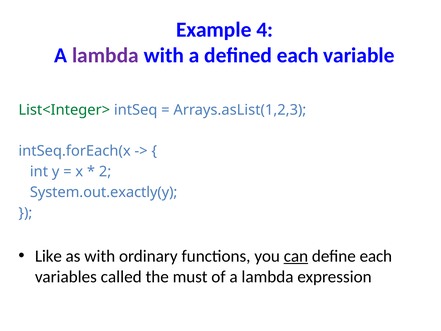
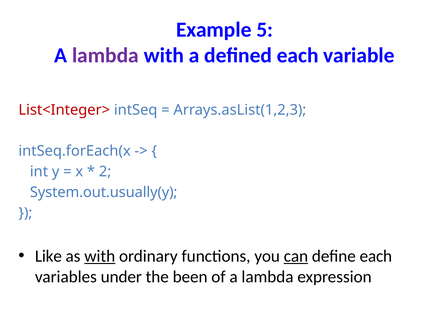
4: 4 -> 5
List<Integer> colour: green -> red
System.out.exactly(y: System.out.exactly(y -> System.out.usually(y
with at (100, 256) underline: none -> present
called: called -> under
must: must -> been
